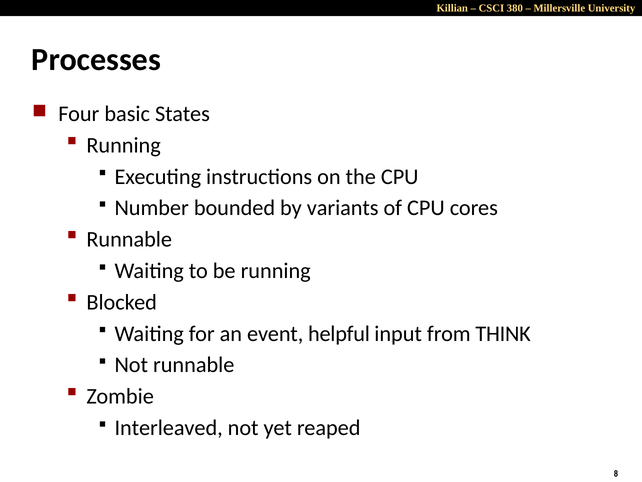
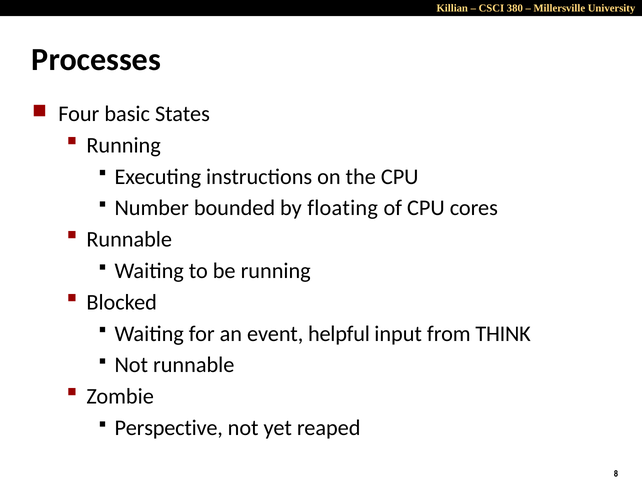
variants: variants -> floating
Interleaved: Interleaved -> Perspective
